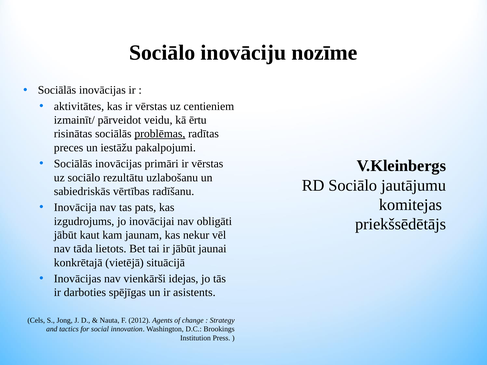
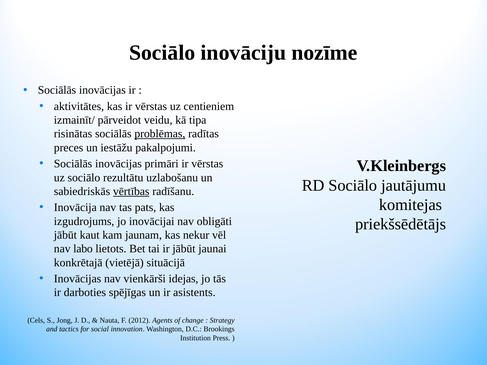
ērtu: ērtu -> tipa
vērtības underline: none -> present
tāda: tāda -> labo
